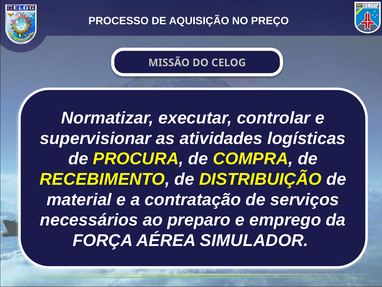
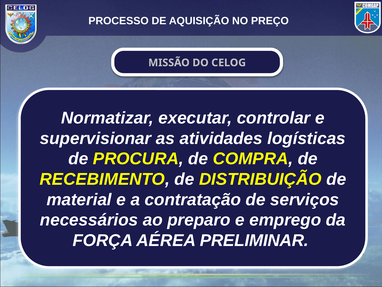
SIMULADOR: SIMULADOR -> PRELIMINAR
